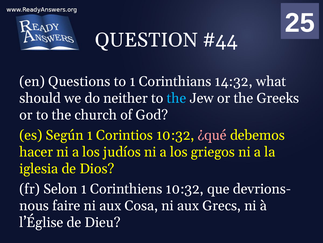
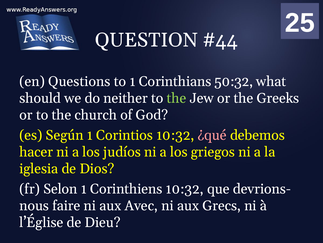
14:32: 14:32 -> 50:32
the at (176, 98) colour: light blue -> light green
Cosa: Cosa -> Avec
